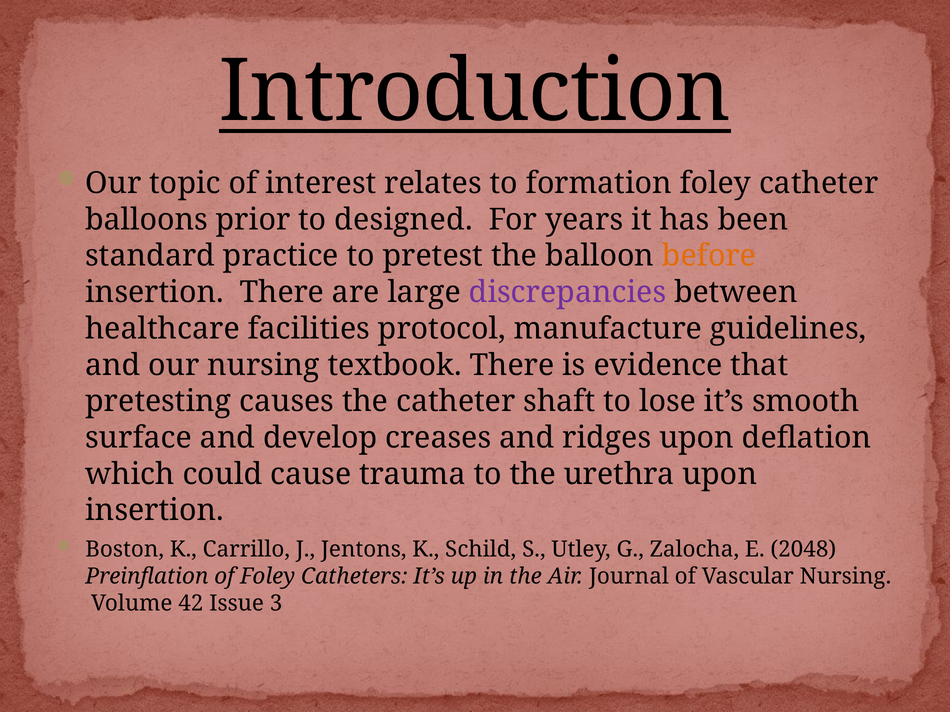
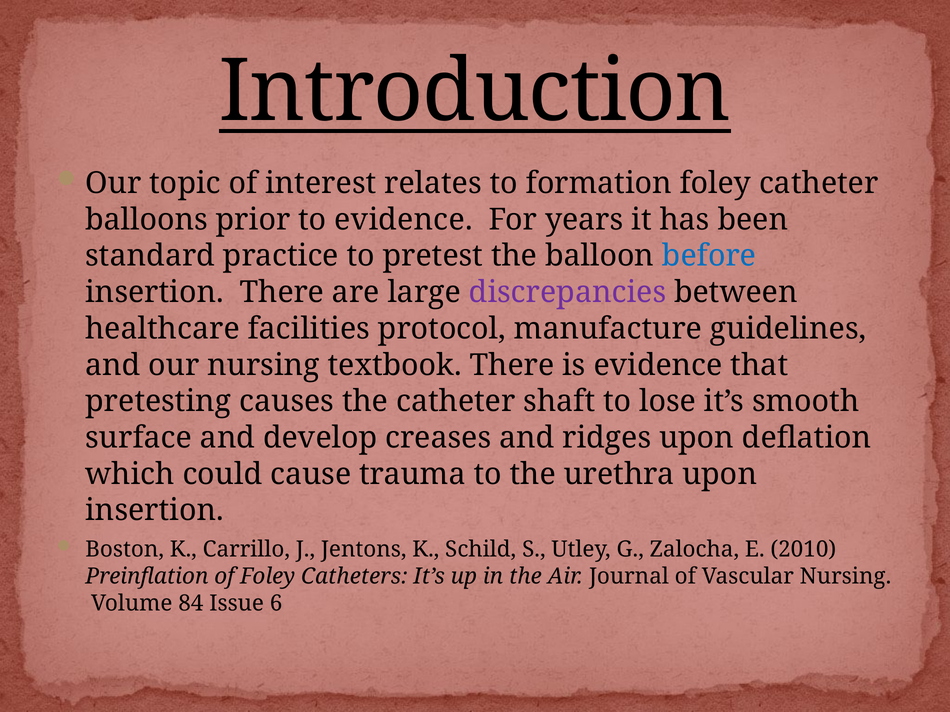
to designed: designed -> evidence
before colour: orange -> blue
2048: 2048 -> 2010
42: 42 -> 84
3: 3 -> 6
